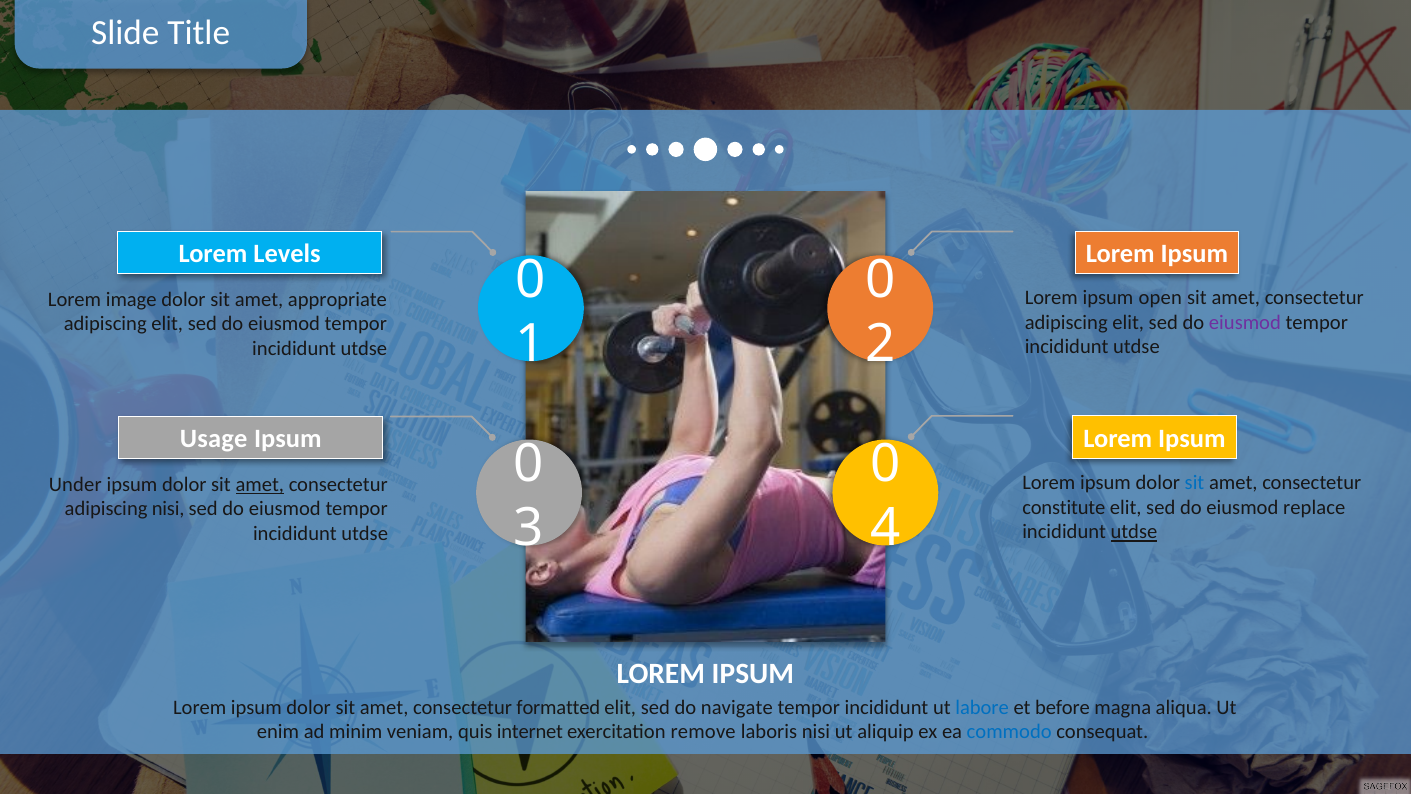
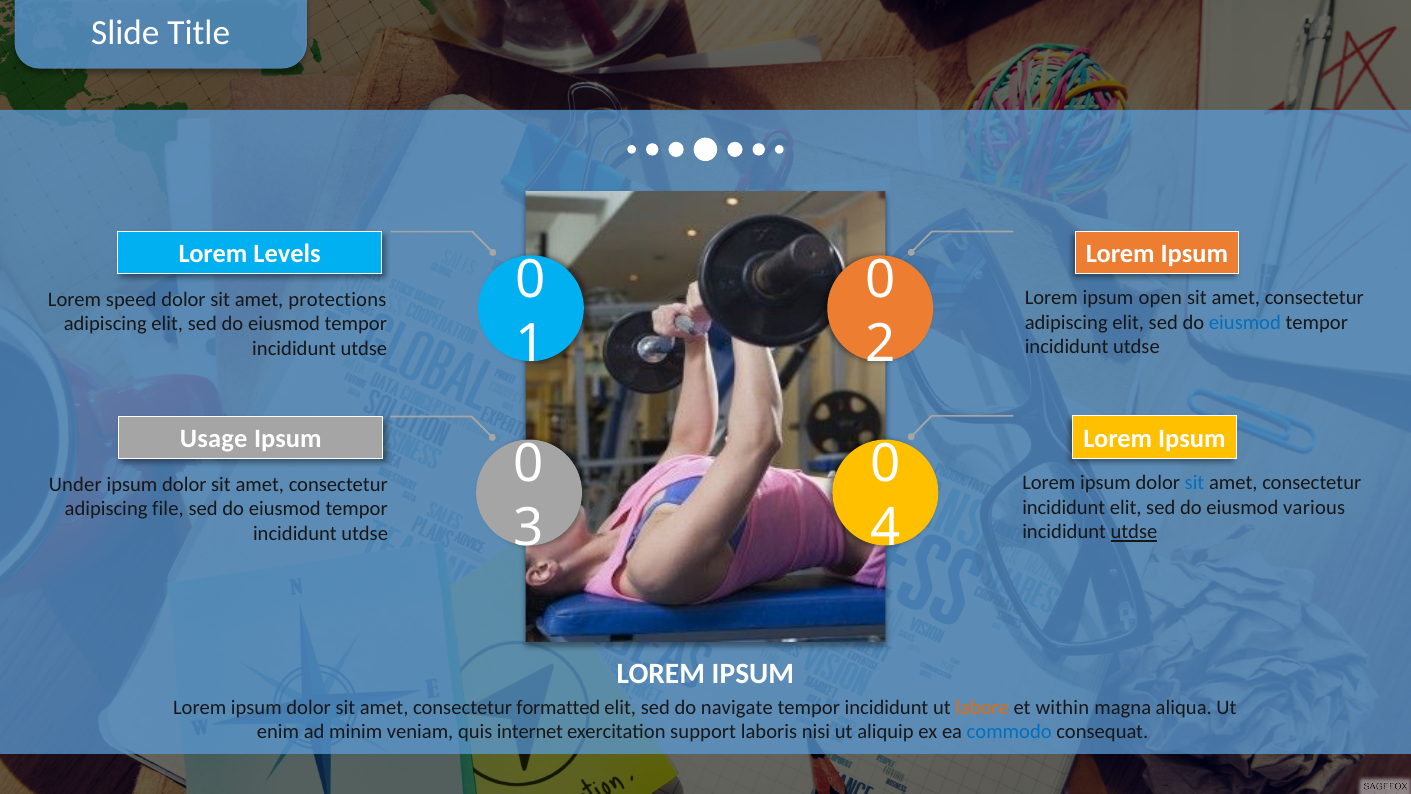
image: image -> speed
appropriate: appropriate -> protections
eiusmod at (1245, 322) colour: purple -> blue
amet at (260, 484) underline: present -> none
constitute at (1064, 507): constitute -> incididunt
replace: replace -> various
adipiscing nisi: nisi -> file
labore colour: blue -> orange
before: before -> within
remove: remove -> support
